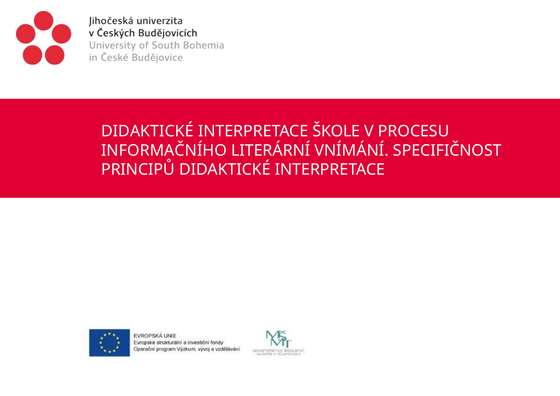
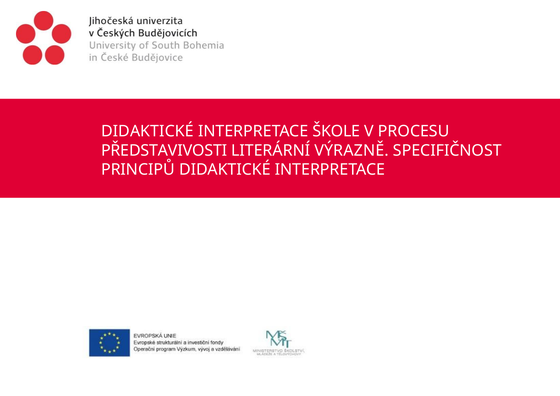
INFORMAČNÍHO: INFORMAČNÍHO -> PŘEDSTAVIVOSTI
VNÍMÁNÍ: VNÍMÁNÍ -> VÝRAZNĚ
